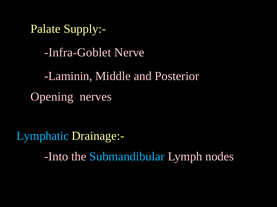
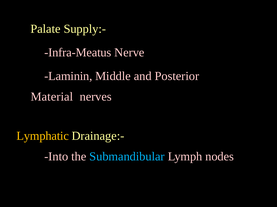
Infra-Goblet: Infra-Goblet -> Infra-Meatus
Opening: Opening -> Material
Lymphatic colour: light blue -> yellow
